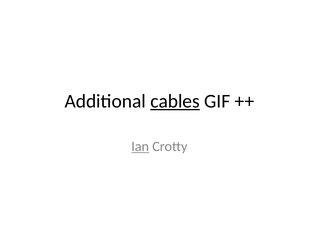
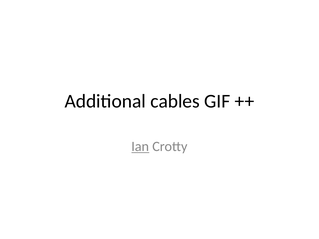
cables underline: present -> none
